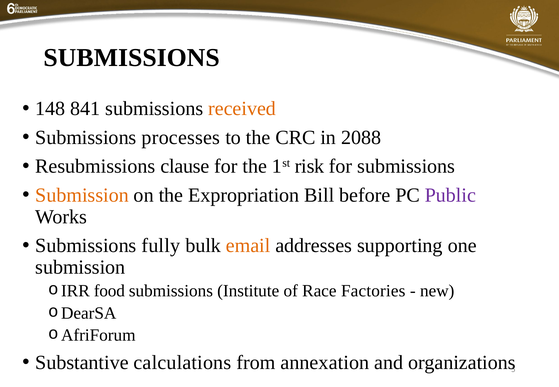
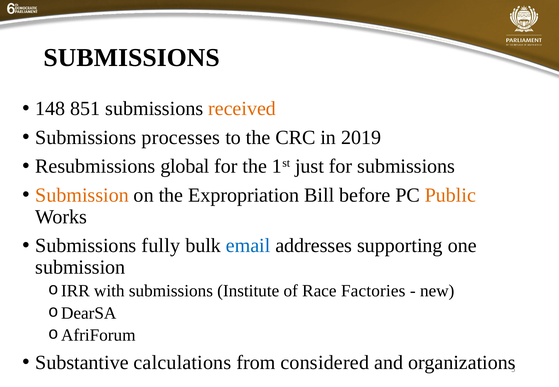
841: 841 -> 851
2088: 2088 -> 2019
clause: clause -> global
risk: risk -> just
Public colour: purple -> orange
email colour: orange -> blue
food: food -> with
annexation: annexation -> considered
